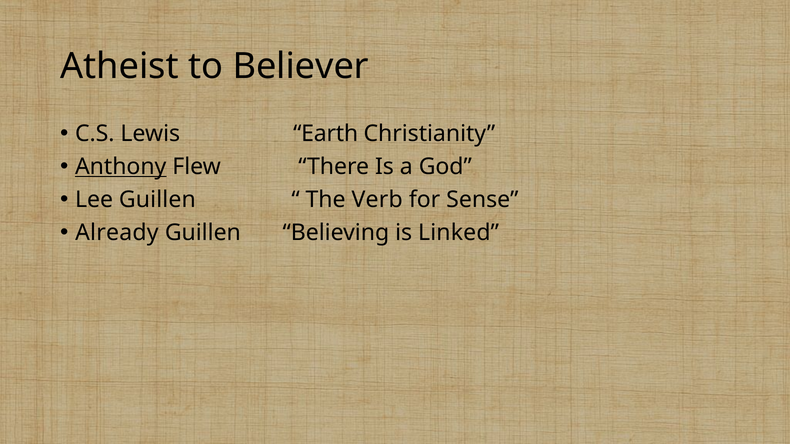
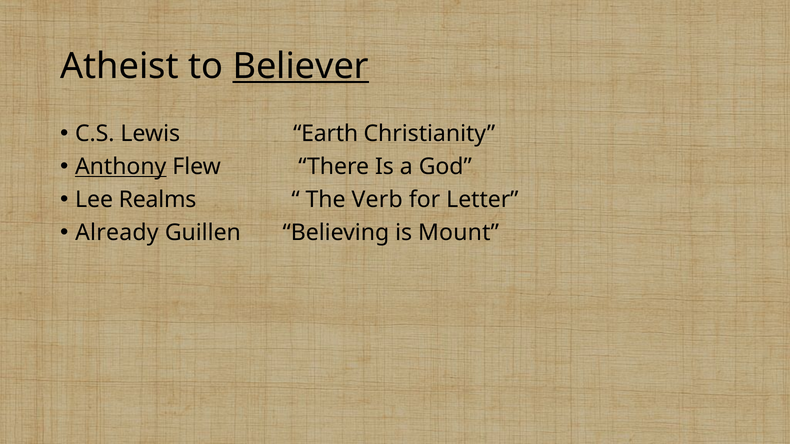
Believer underline: none -> present
Lee Guillen: Guillen -> Realms
Sense: Sense -> Letter
Linked: Linked -> Mount
